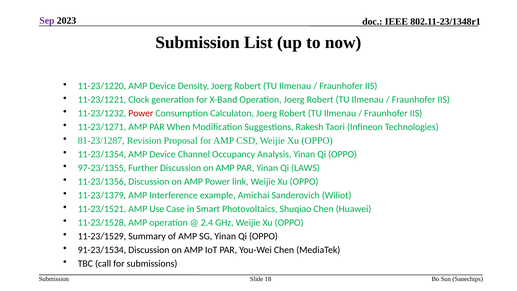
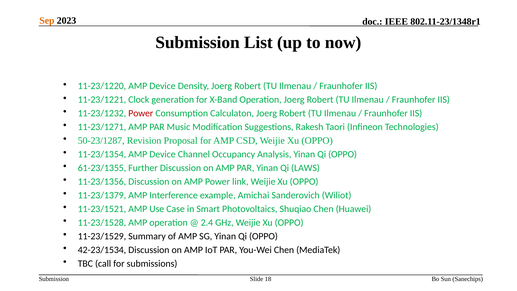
Sep colour: purple -> orange
When: When -> Music
81-23/1287: 81-23/1287 -> 50-23/1287
97-23/1355: 97-23/1355 -> 61-23/1355
91-23/1534: 91-23/1534 -> 42-23/1534
